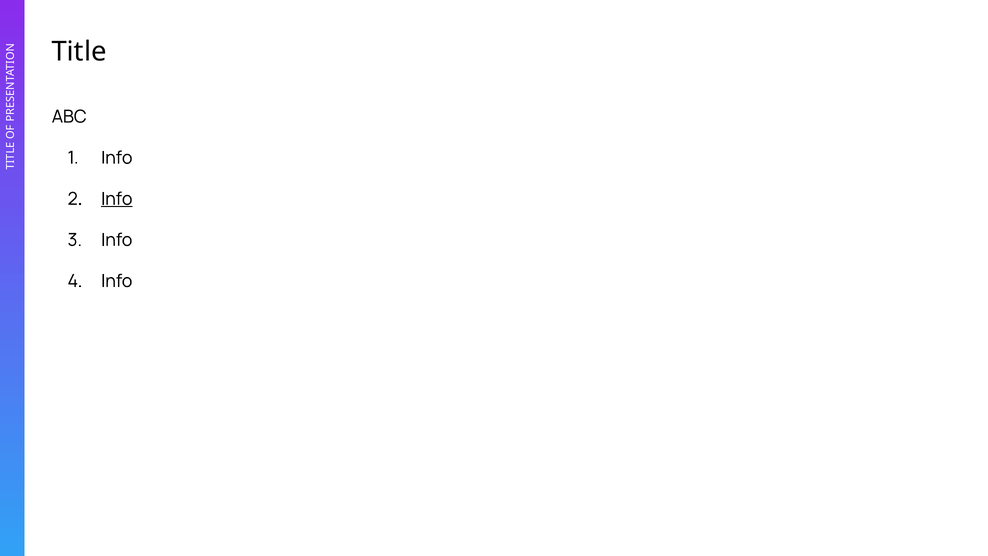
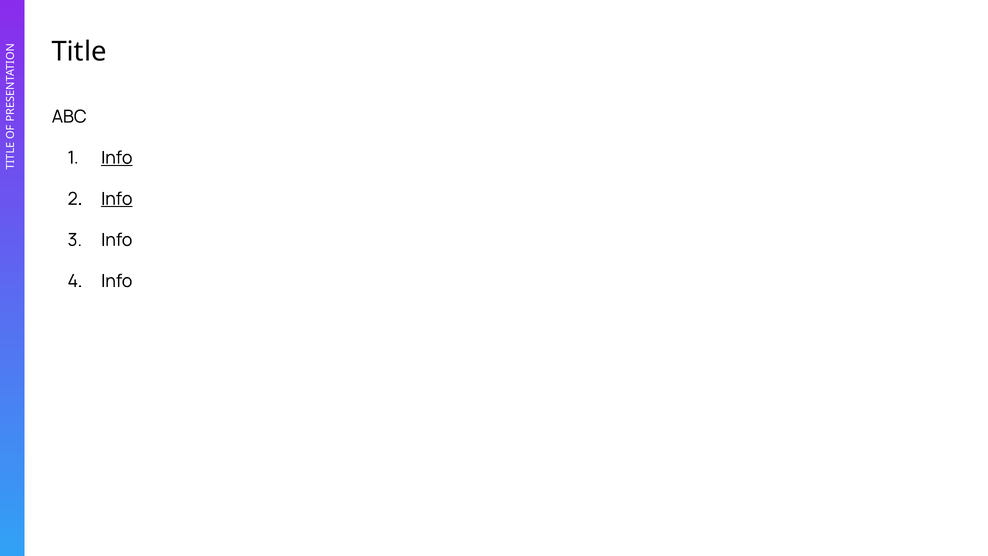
Info at (117, 158) underline: none -> present
